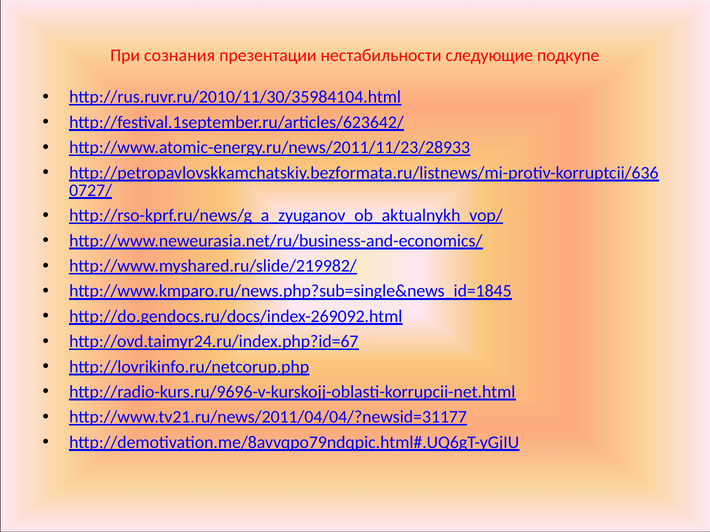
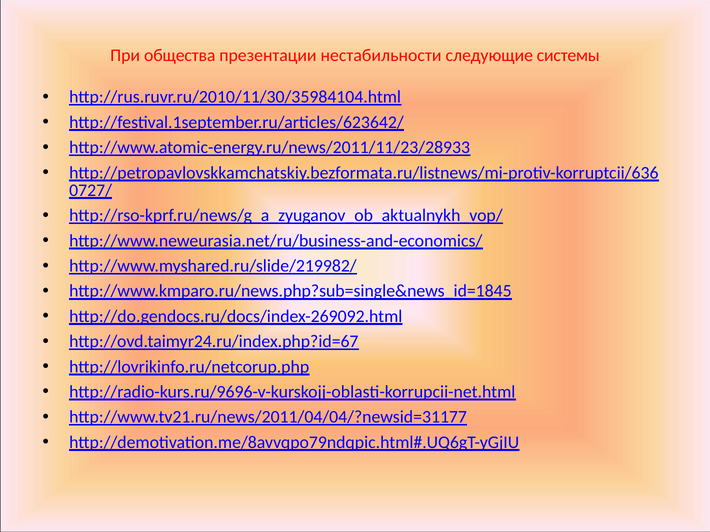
сознания: сознания -> общества
подкупе: подкупе -> системы
